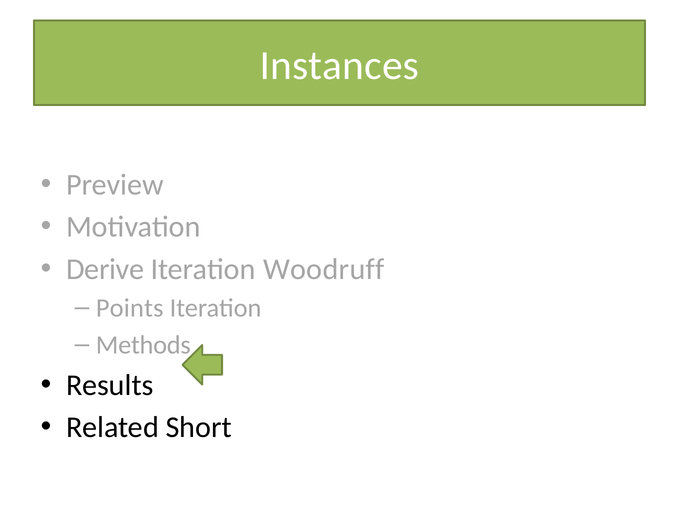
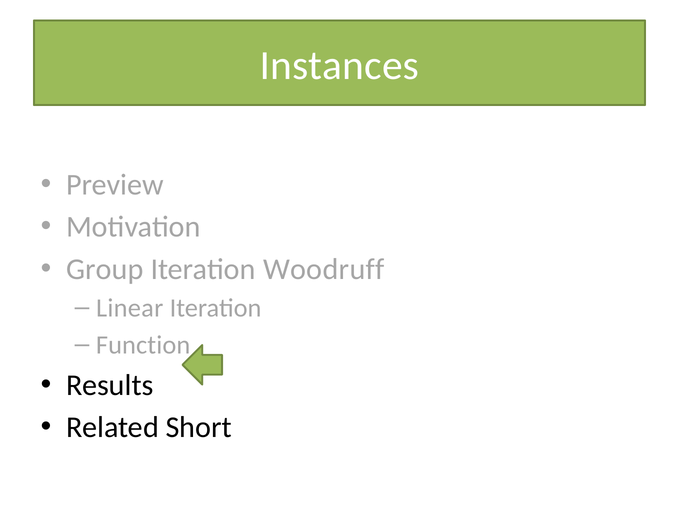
Derive: Derive -> Group
Points: Points -> Linear
Methods: Methods -> Function
